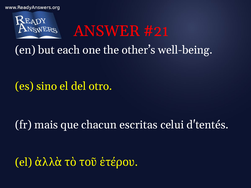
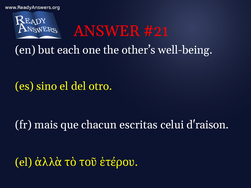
d'tentés: d'tentés -> d'raison
